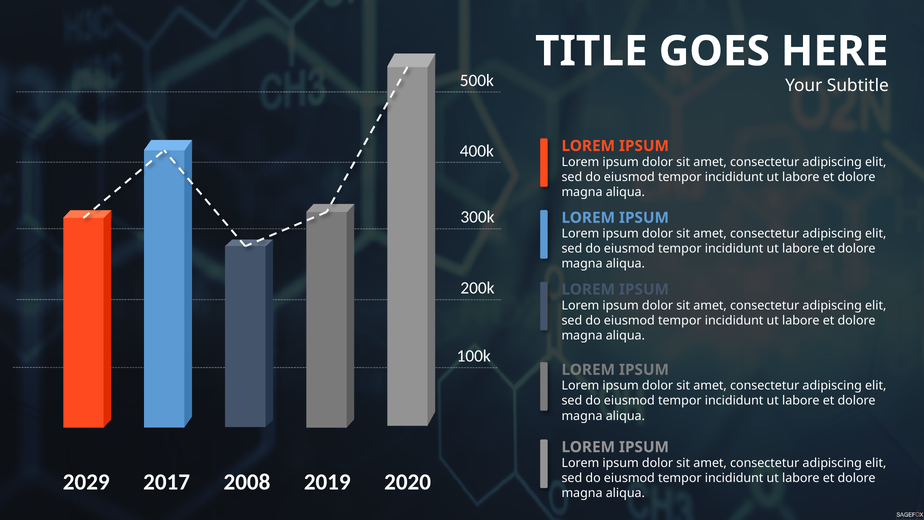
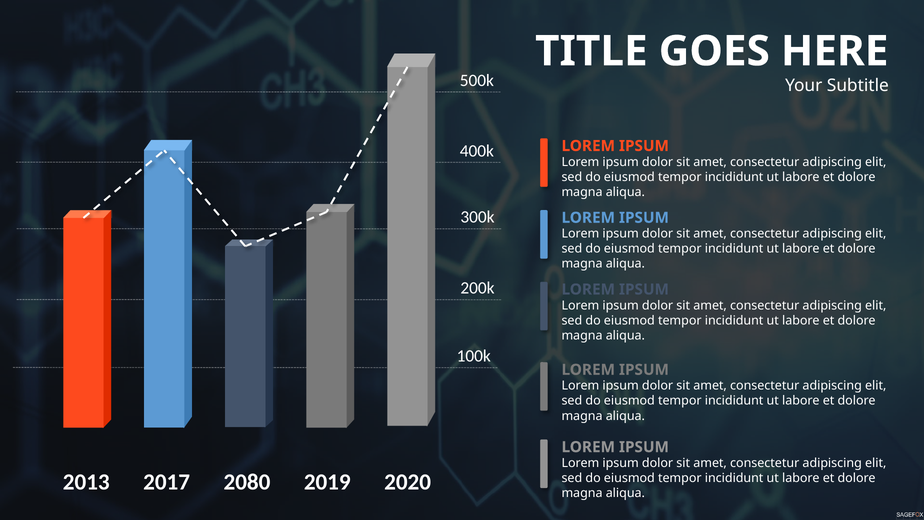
2029: 2029 -> 2013
2008: 2008 -> 2080
